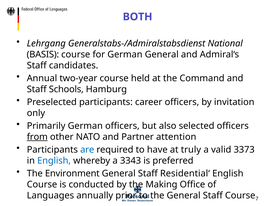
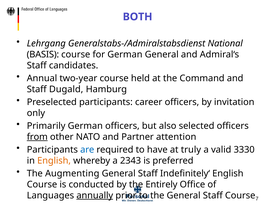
Schools: Schools -> Dugald
3373: 3373 -> 3330
English at (54, 161) colour: blue -> orange
3343: 3343 -> 2343
Environment: Environment -> Augmenting
Residential‘: Residential‘ -> Indefinitely‘
Making: Making -> Entirely
annually underline: none -> present
